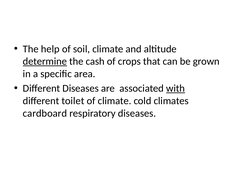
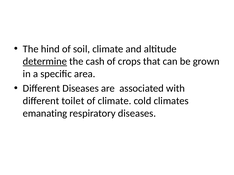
help: help -> hind
with underline: present -> none
cardboard: cardboard -> emanating
